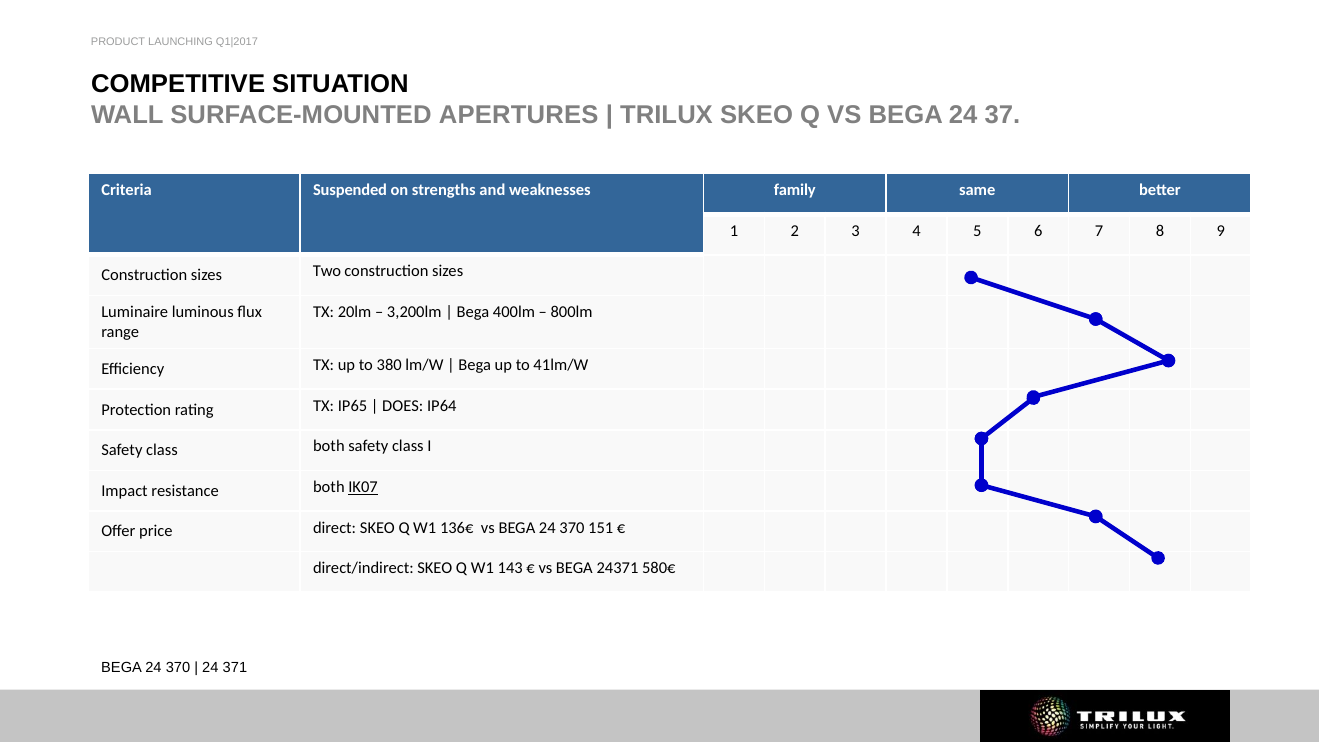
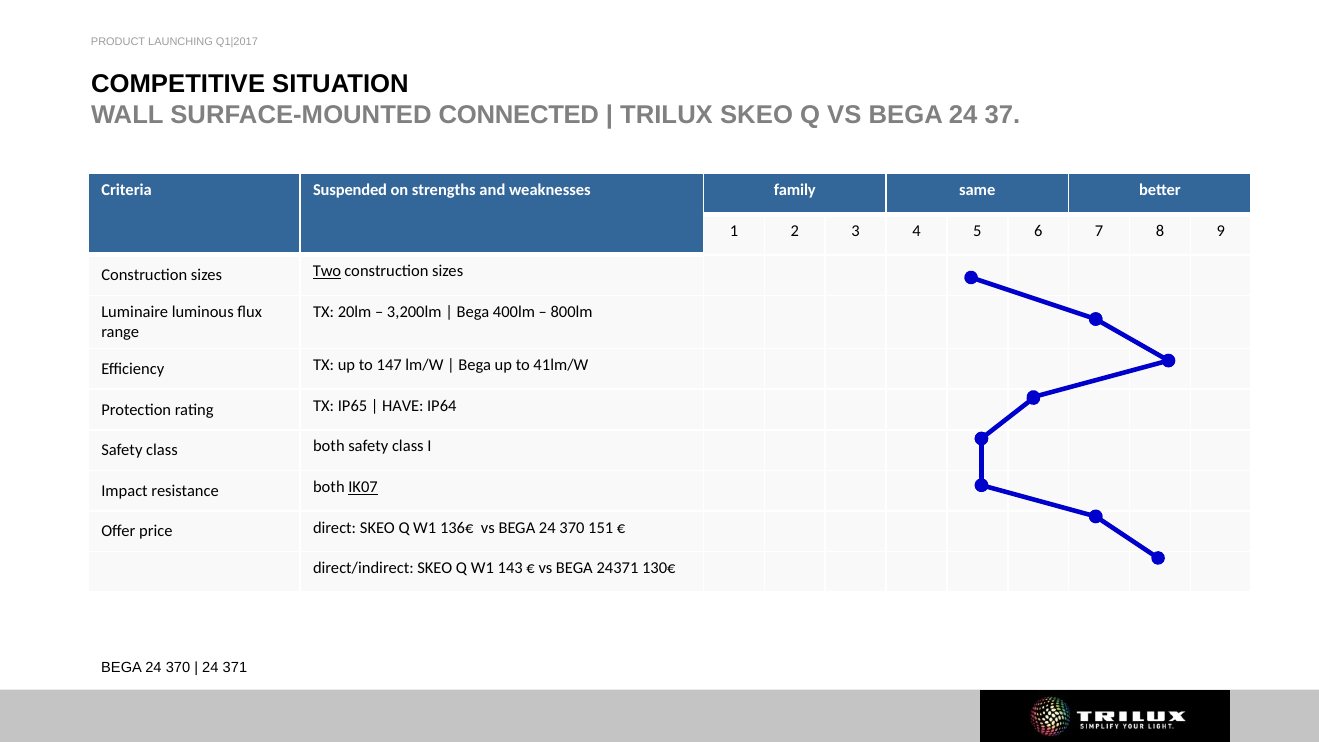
APERTURES: APERTURES -> CONNECTED
Two underline: none -> present
380: 380 -> 147
DOES: DOES -> HAVE
580€: 580€ -> 130€
